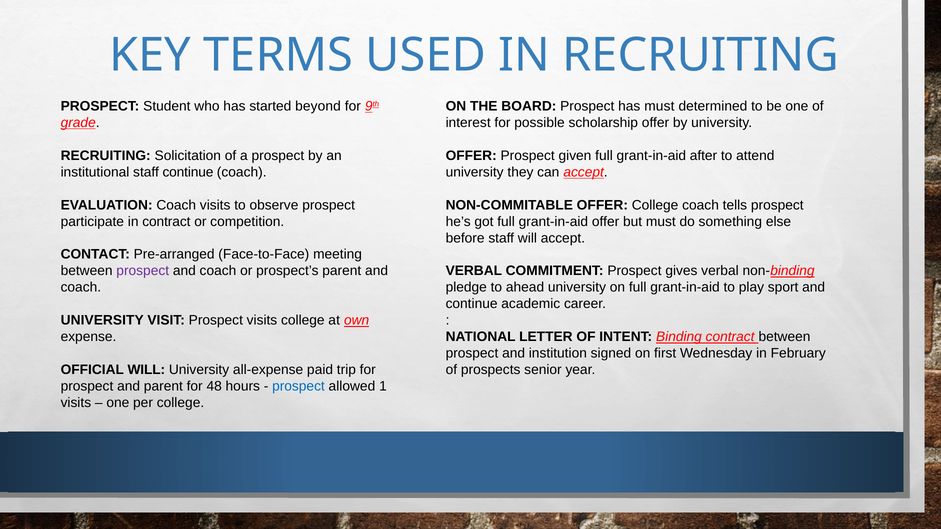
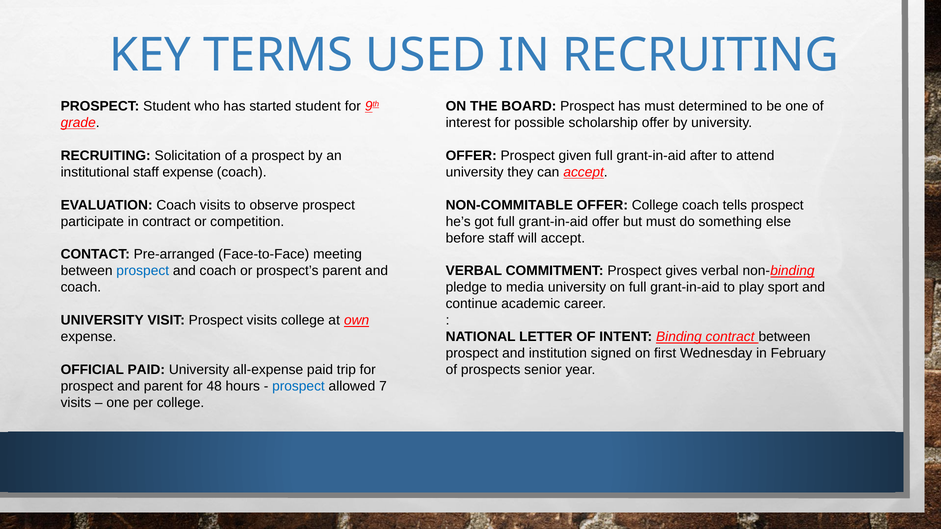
started beyond: beyond -> student
staff continue: continue -> expense
prospect at (143, 271) colour: purple -> blue
ahead: ahead -> media
OFFICIAL WILL: WILL -> PAID
1: 1 -> 7
